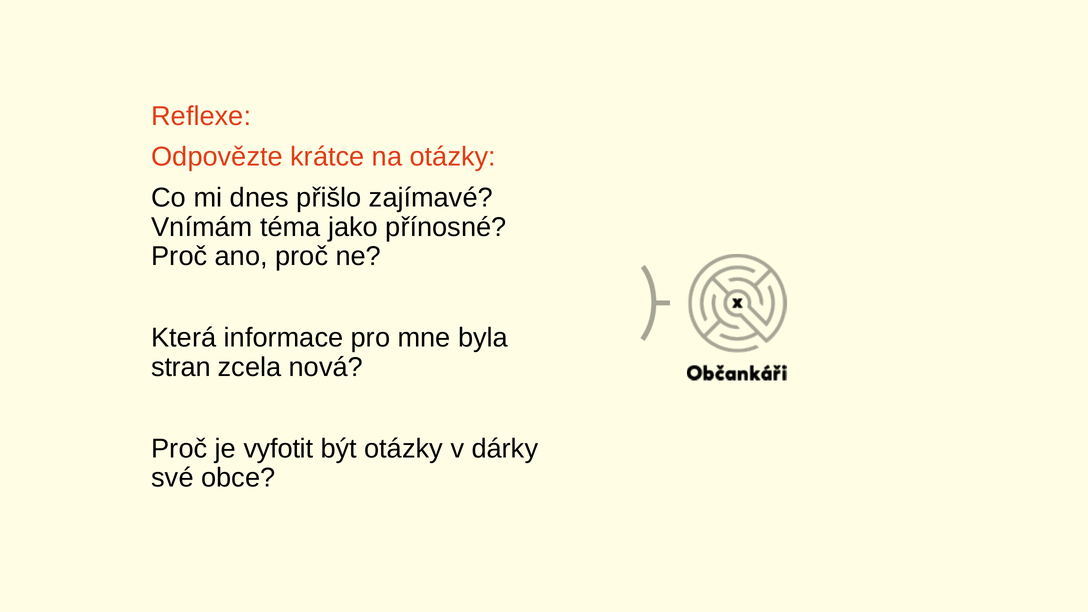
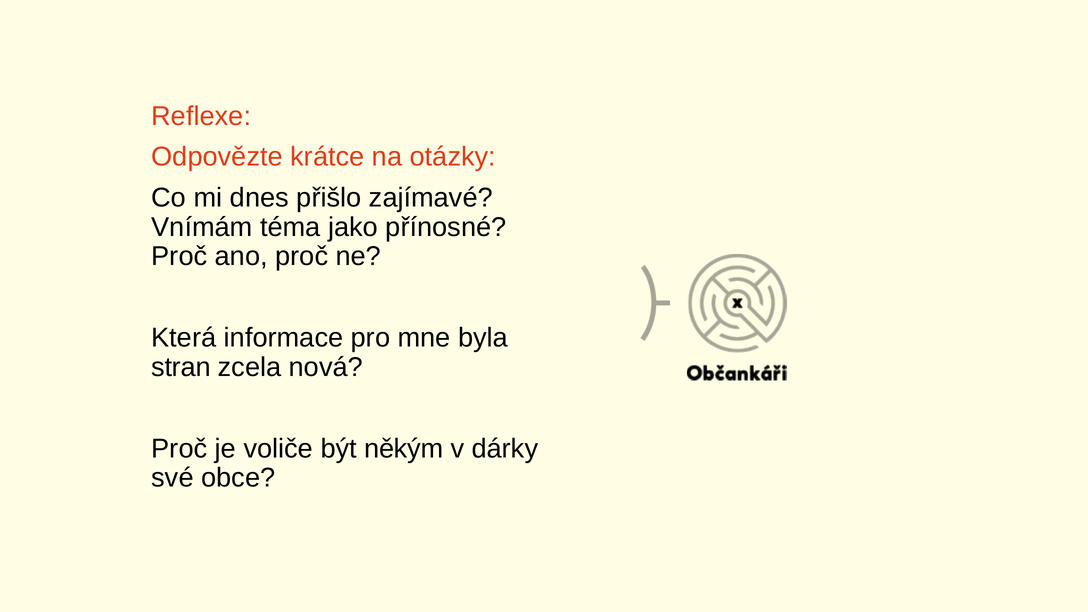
vyfotit: vyfotit -> voliče
být otázky: otázky -> někým
